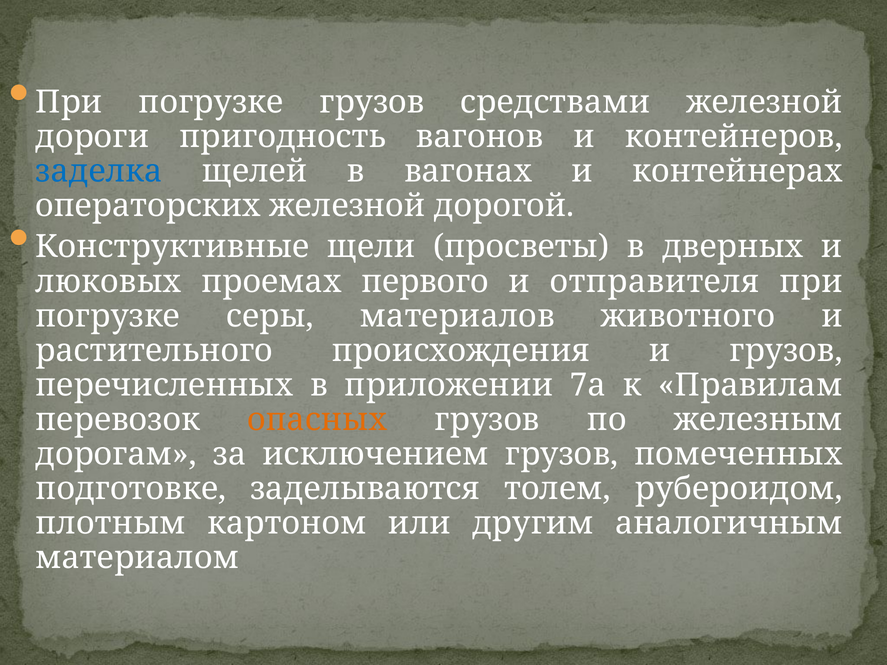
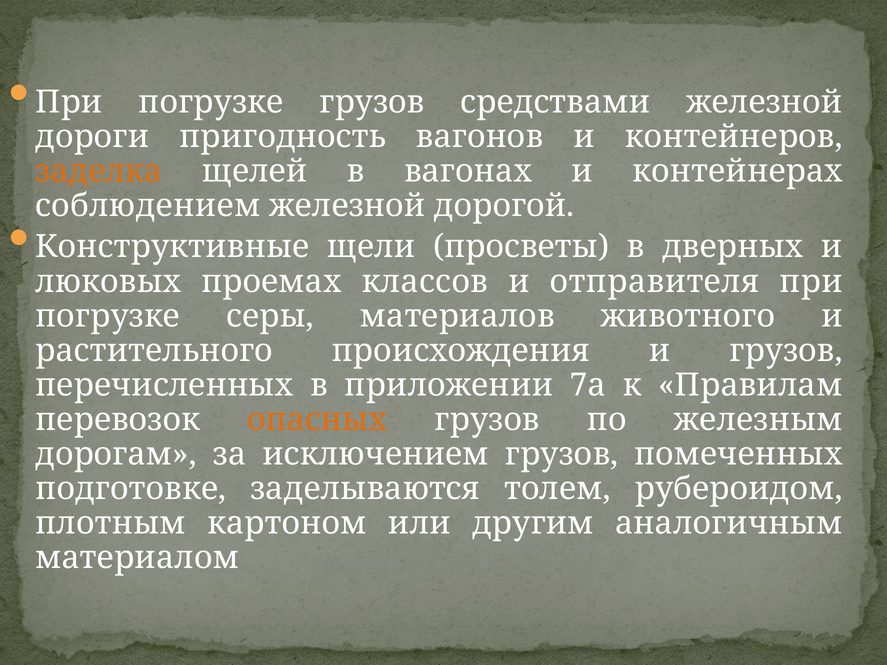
заделка colour: blue -> orange
операторских: операторских -> соблюдением
первого: первого -> классов
